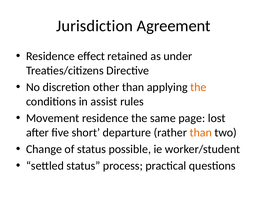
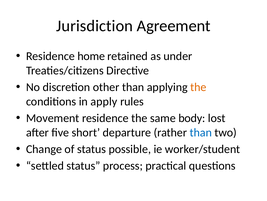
effect: effect -> home
assist: assist -> apply
page: page -> body
than at (201, 132) colour: orange -> blue
